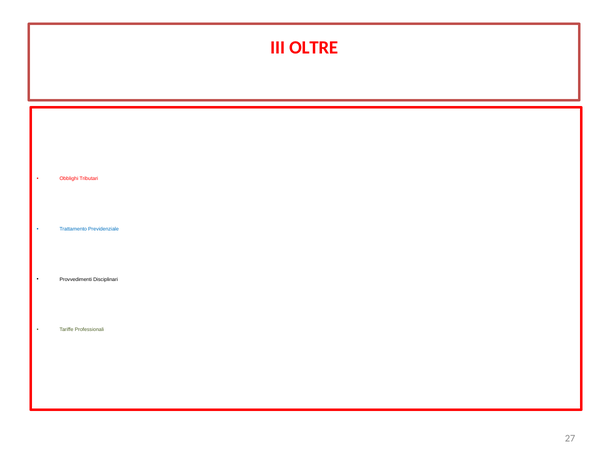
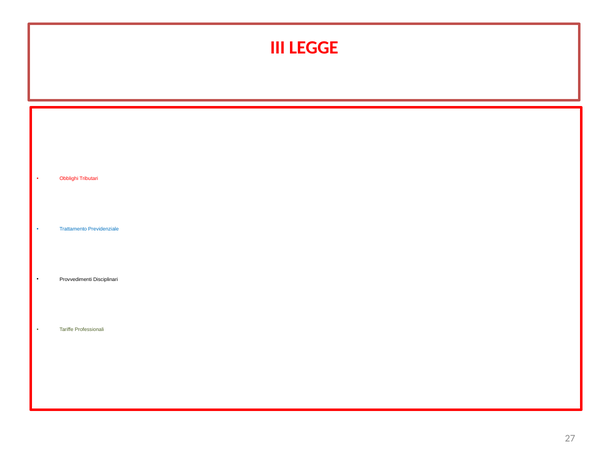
OLTRE: OLTRE -> LEGGE
